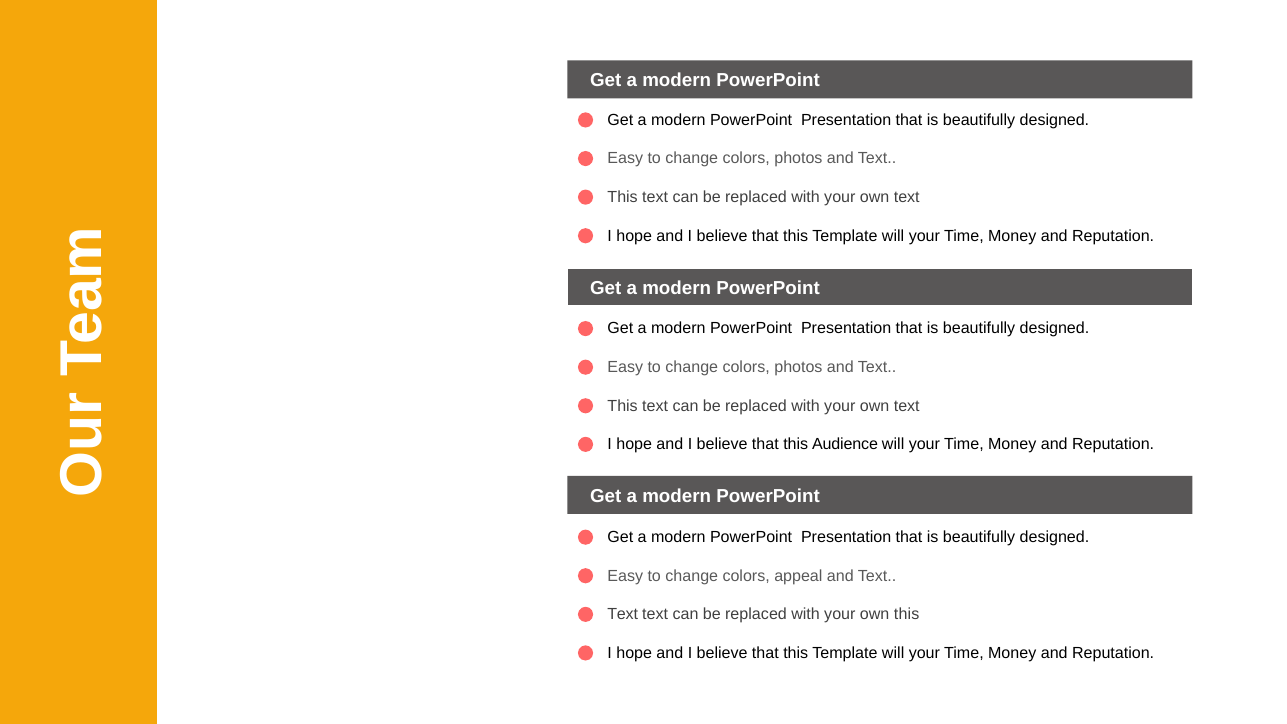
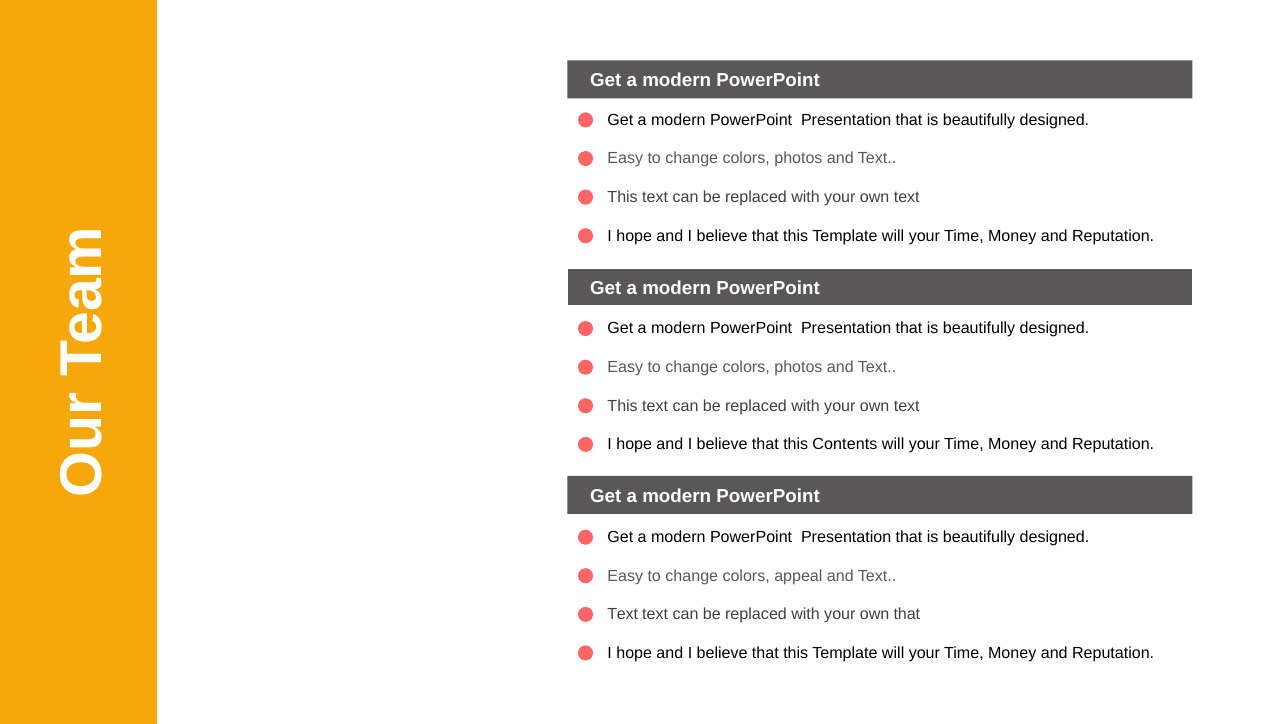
Audience: Audience -> Contents
own this: this -> that
